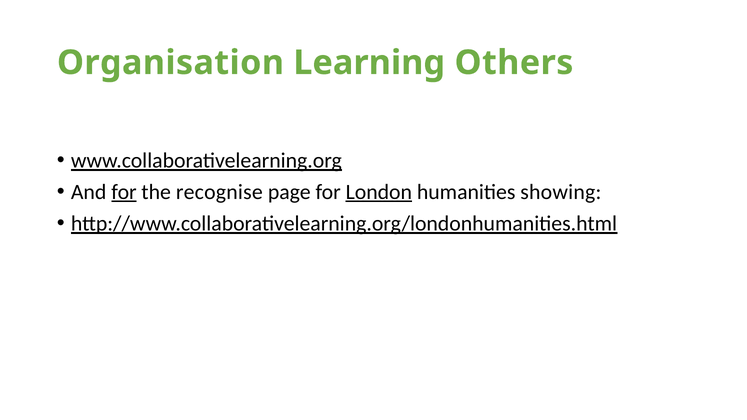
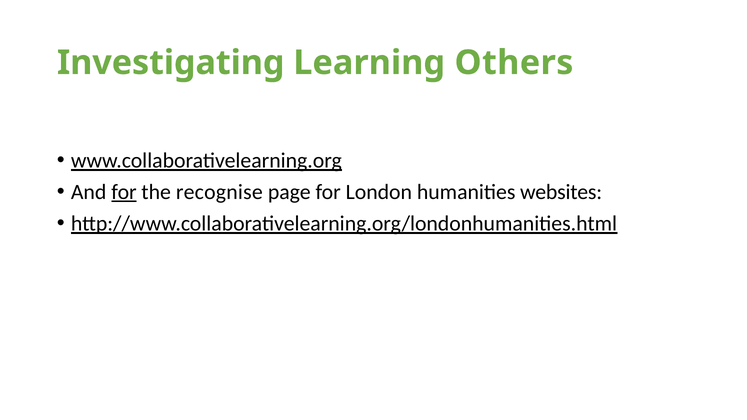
Organisation: Organisation -> Investigating
London underline: present -> none
showing: showing -> websites
